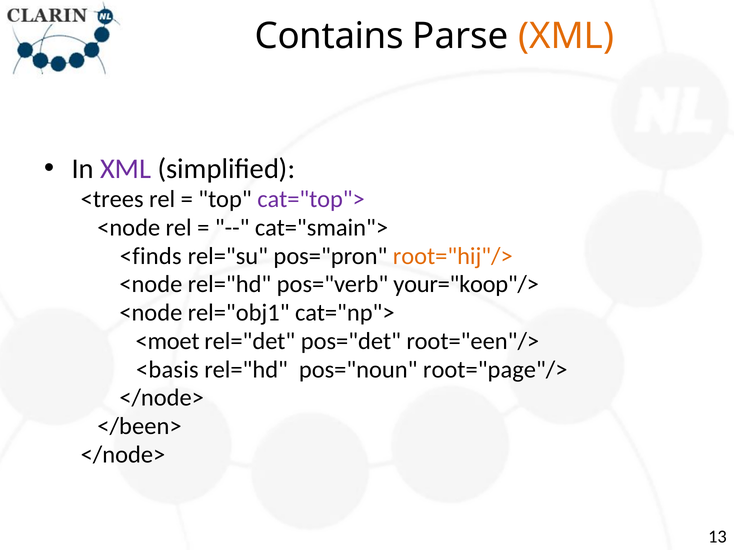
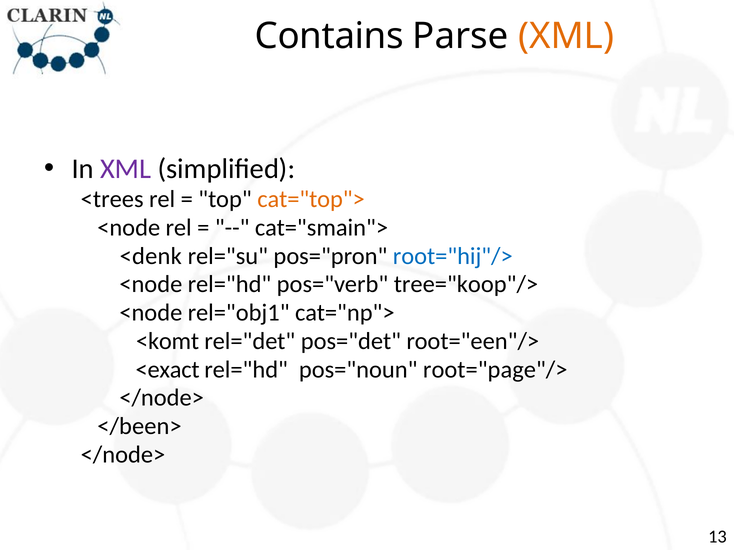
cat="top"> colour: purple -> orange
<finds: <finds -> <denk
root="hij"/> colour: orange -> blue
your="koop"/>: your="koop"/> -> tree="koop"/>
<moet: <moet -> <komt
<basis: <basis -> <exact
